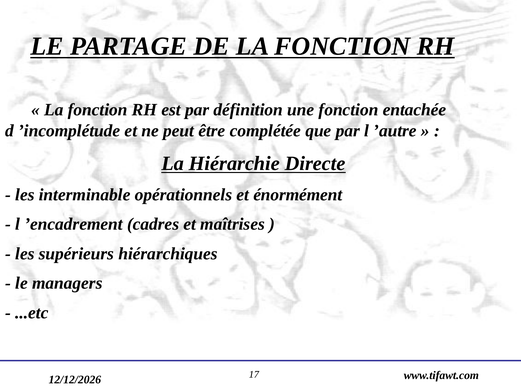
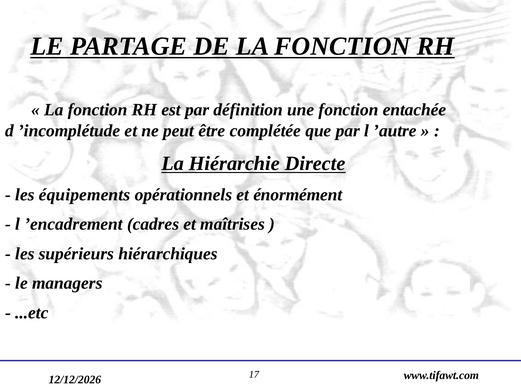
interminable: interminable -> équipements
